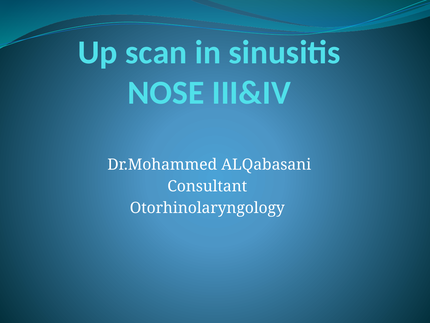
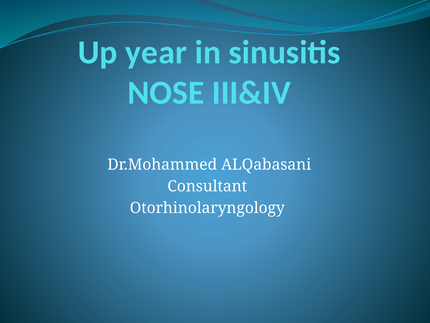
scan: scan -> year
